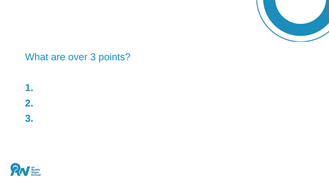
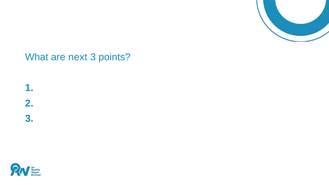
over: over -> next
